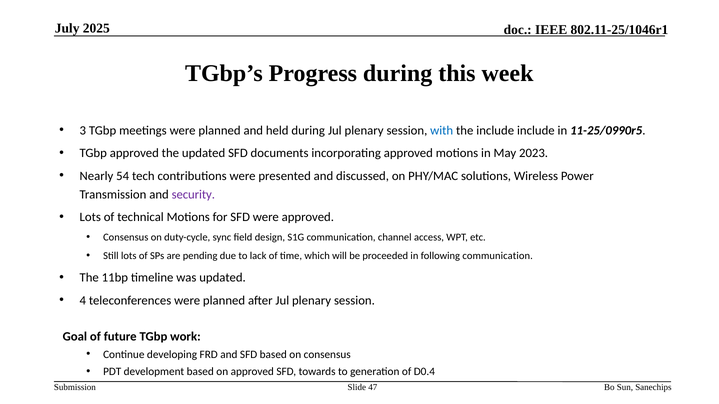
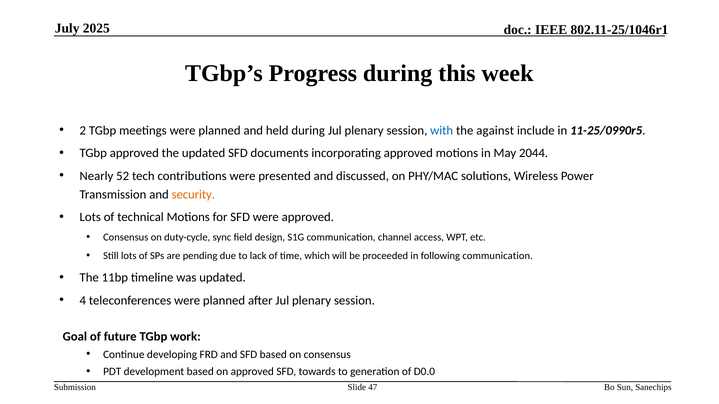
3: 3 -> 2
the include: include -> against
2023: 2023 -> 2044
54: 54 -> 52
security colour: purple -> orange
D0.4: D0.4 -> D0.0
